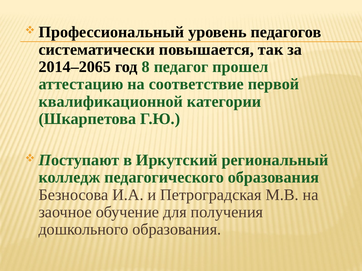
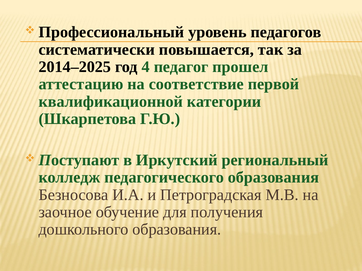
2014–2065: 2014–2065 -> 2014–2025
8: 8 -> 4
